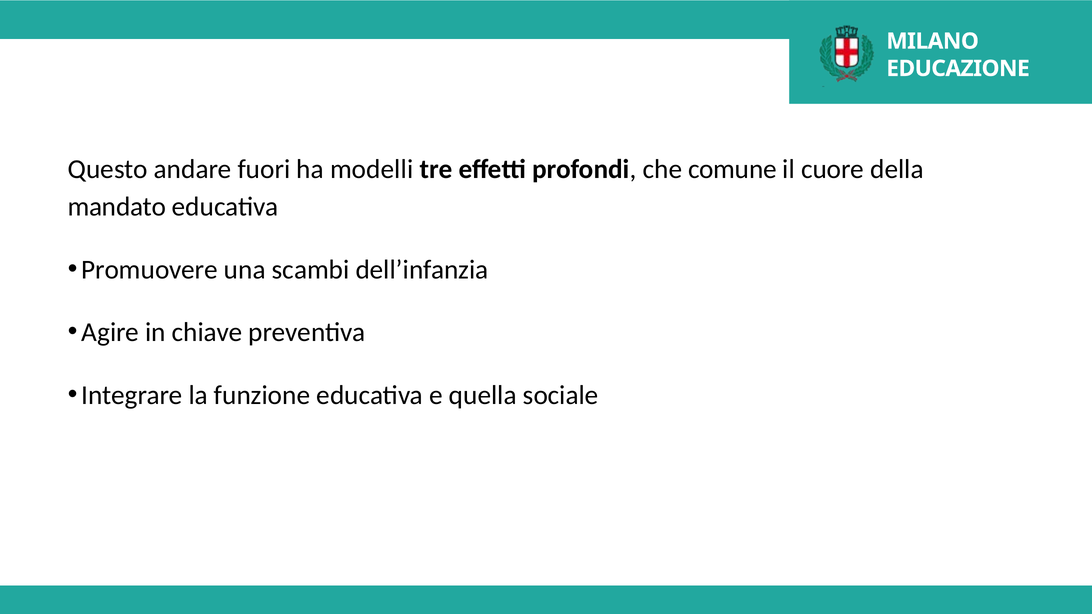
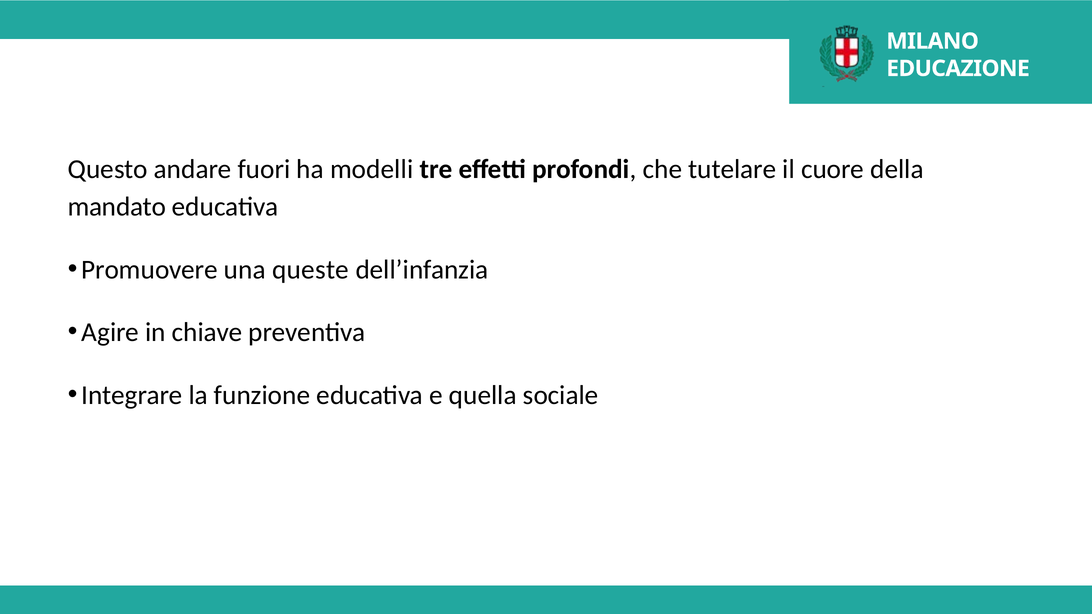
comune: comune -> tutelare
scambi: scambi -> queste
